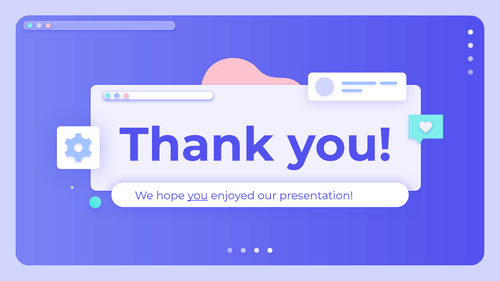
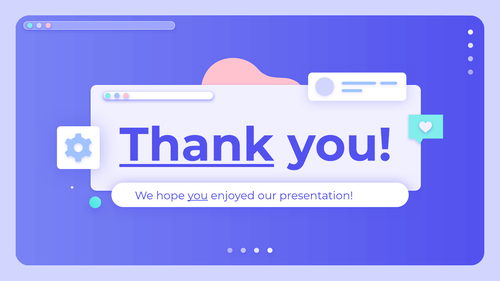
Thank underline: none -> present
